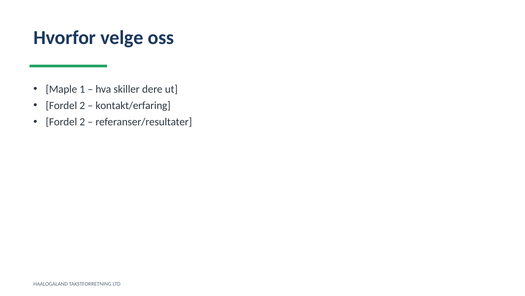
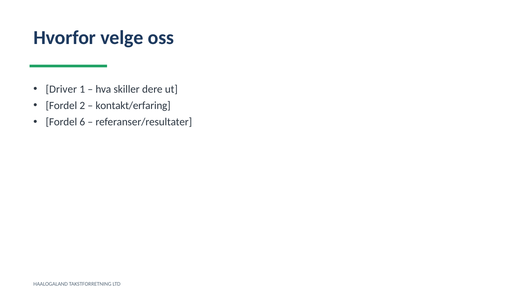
Maple: Maple -> Driver
2 at (82, 122): 2 -> 6
